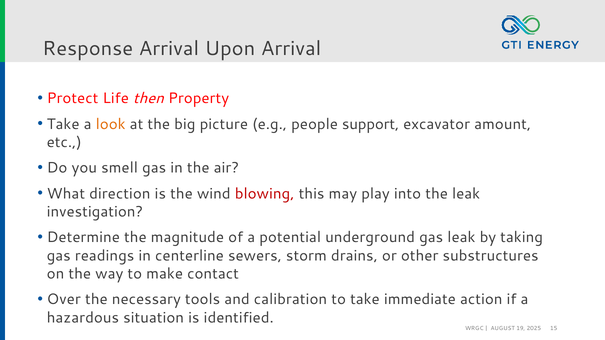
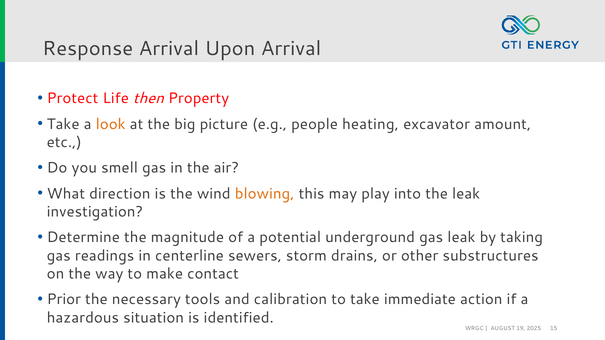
support: support -> heating
blowing colour: red -> orange
Over: Over -> Prior
